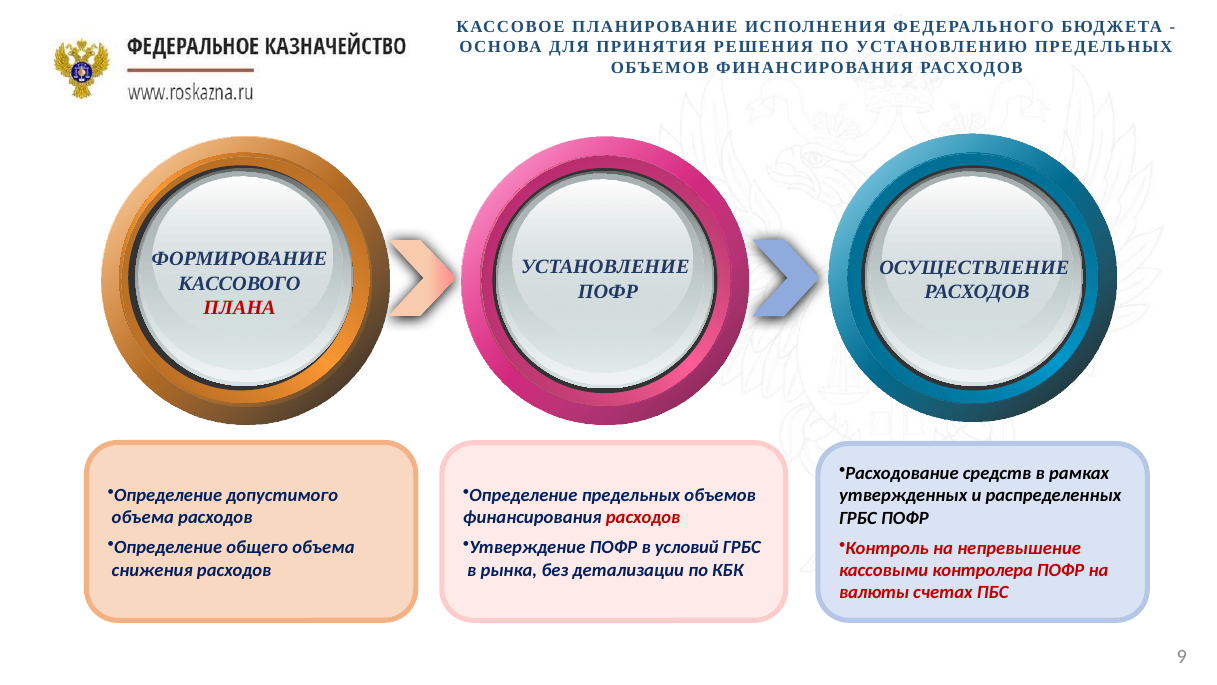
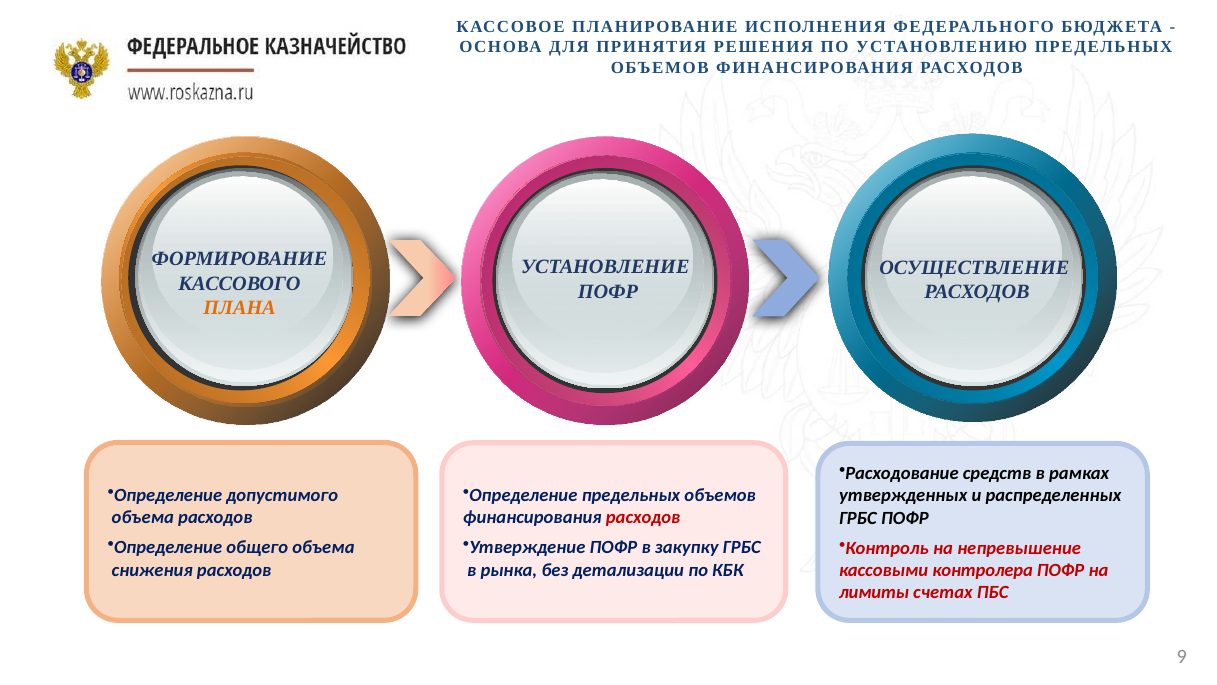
ПЛАНА colour: red -> orange
условий: условий -> закупку
валюты: валюты -> лимиты
